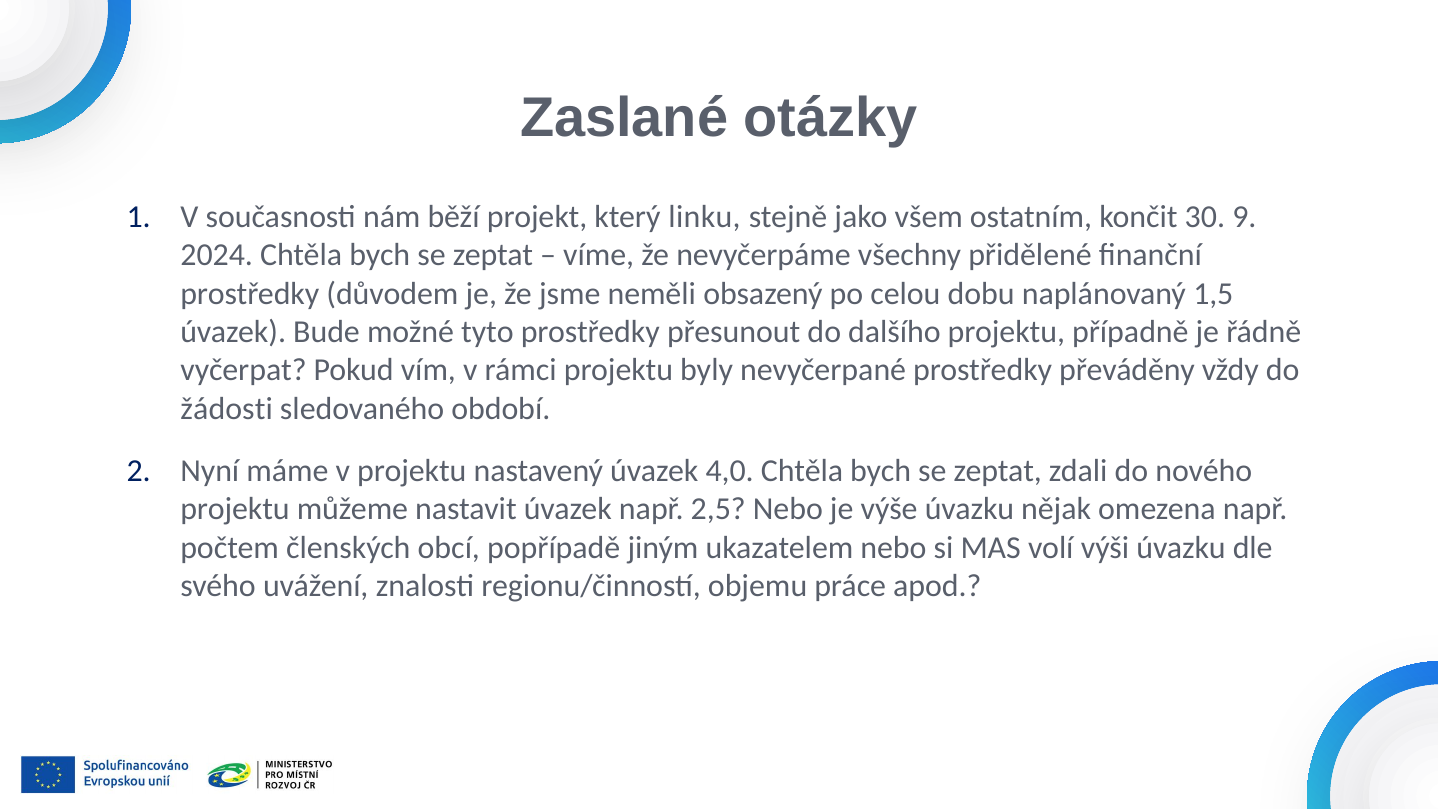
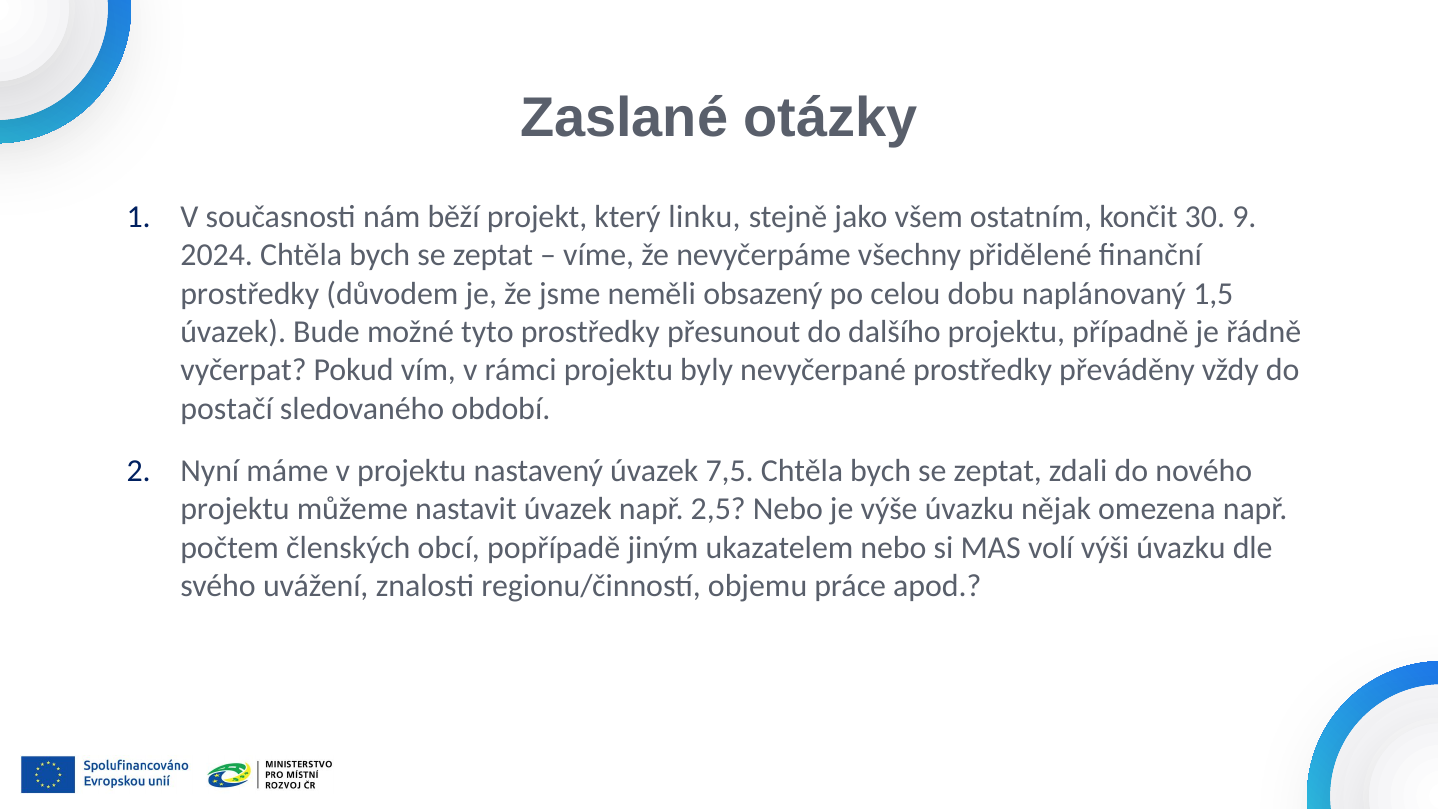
žádosti: žádosti -> postačí
4,0: 4,0 -> 7,5
